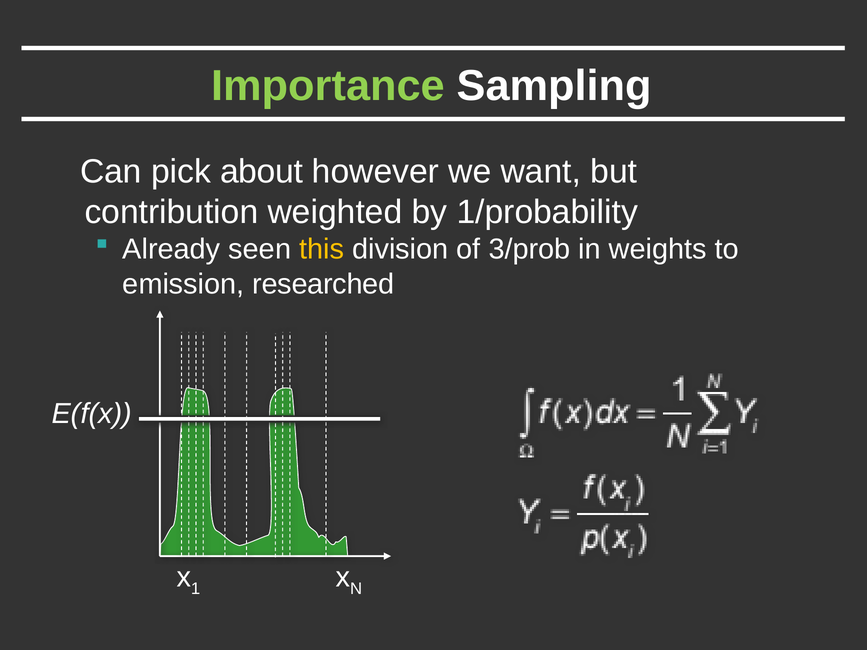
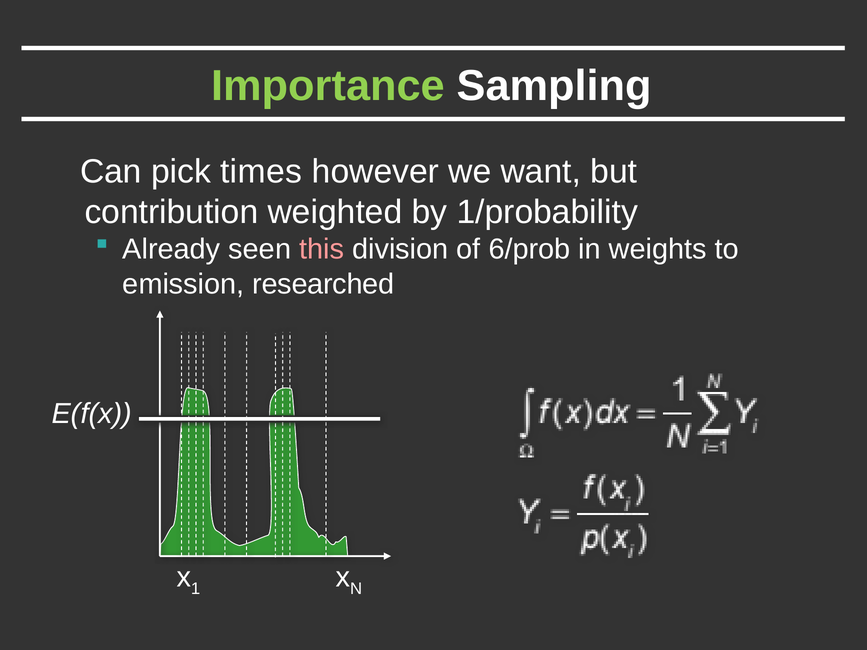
about: about -> times
this colour: yellow -> pink
3/prob: 3/prob -> 6/prob
